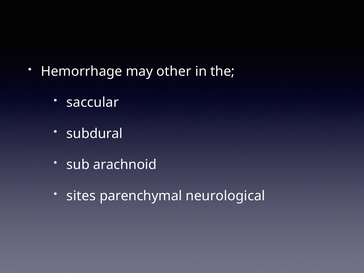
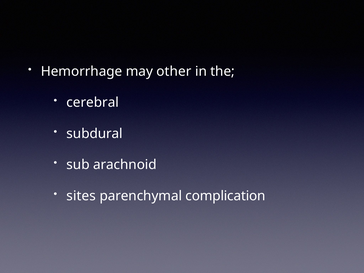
saccular: saccular -> cerebral
neurological: neurological -> complication
